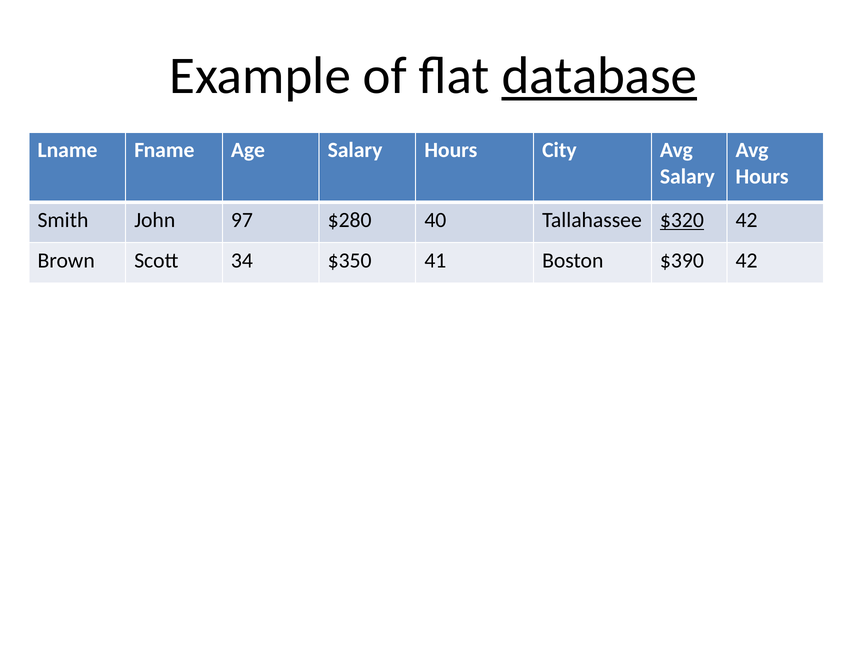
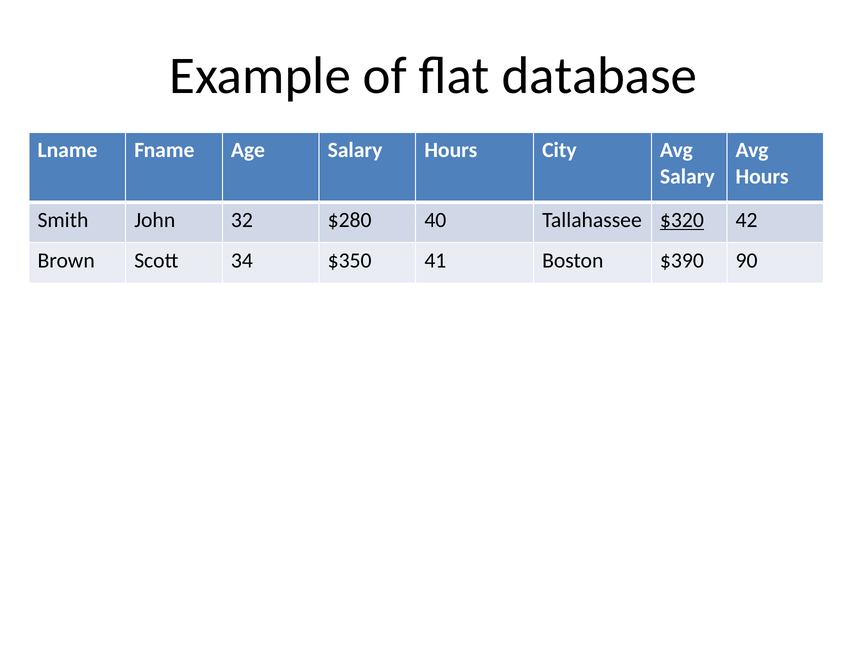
database underline: present -> none
97: 97 -> 32
$390 42: 42 -> 90
